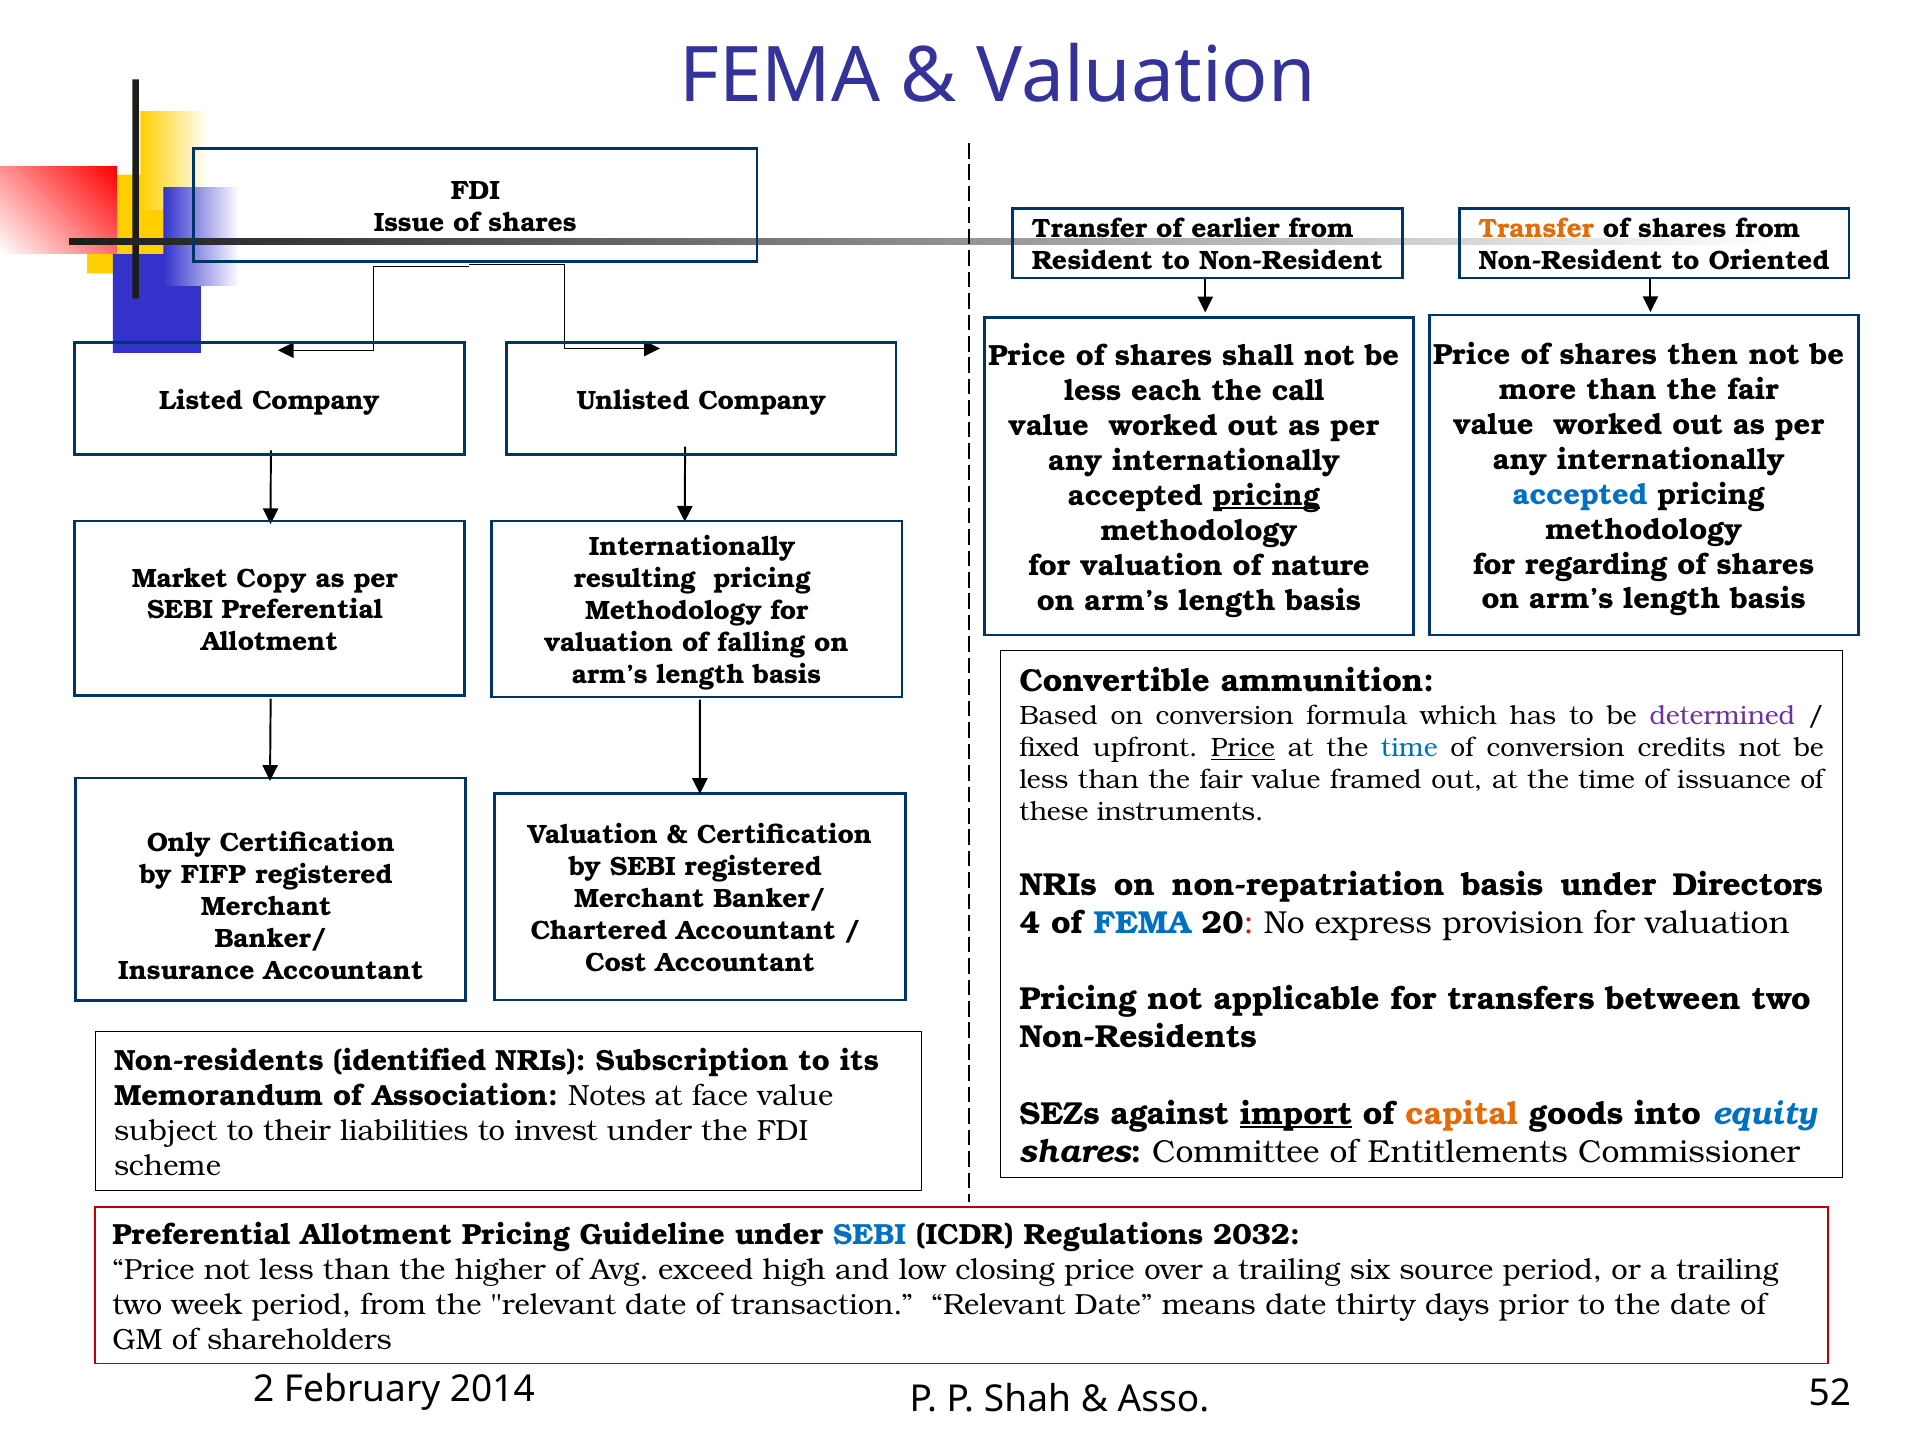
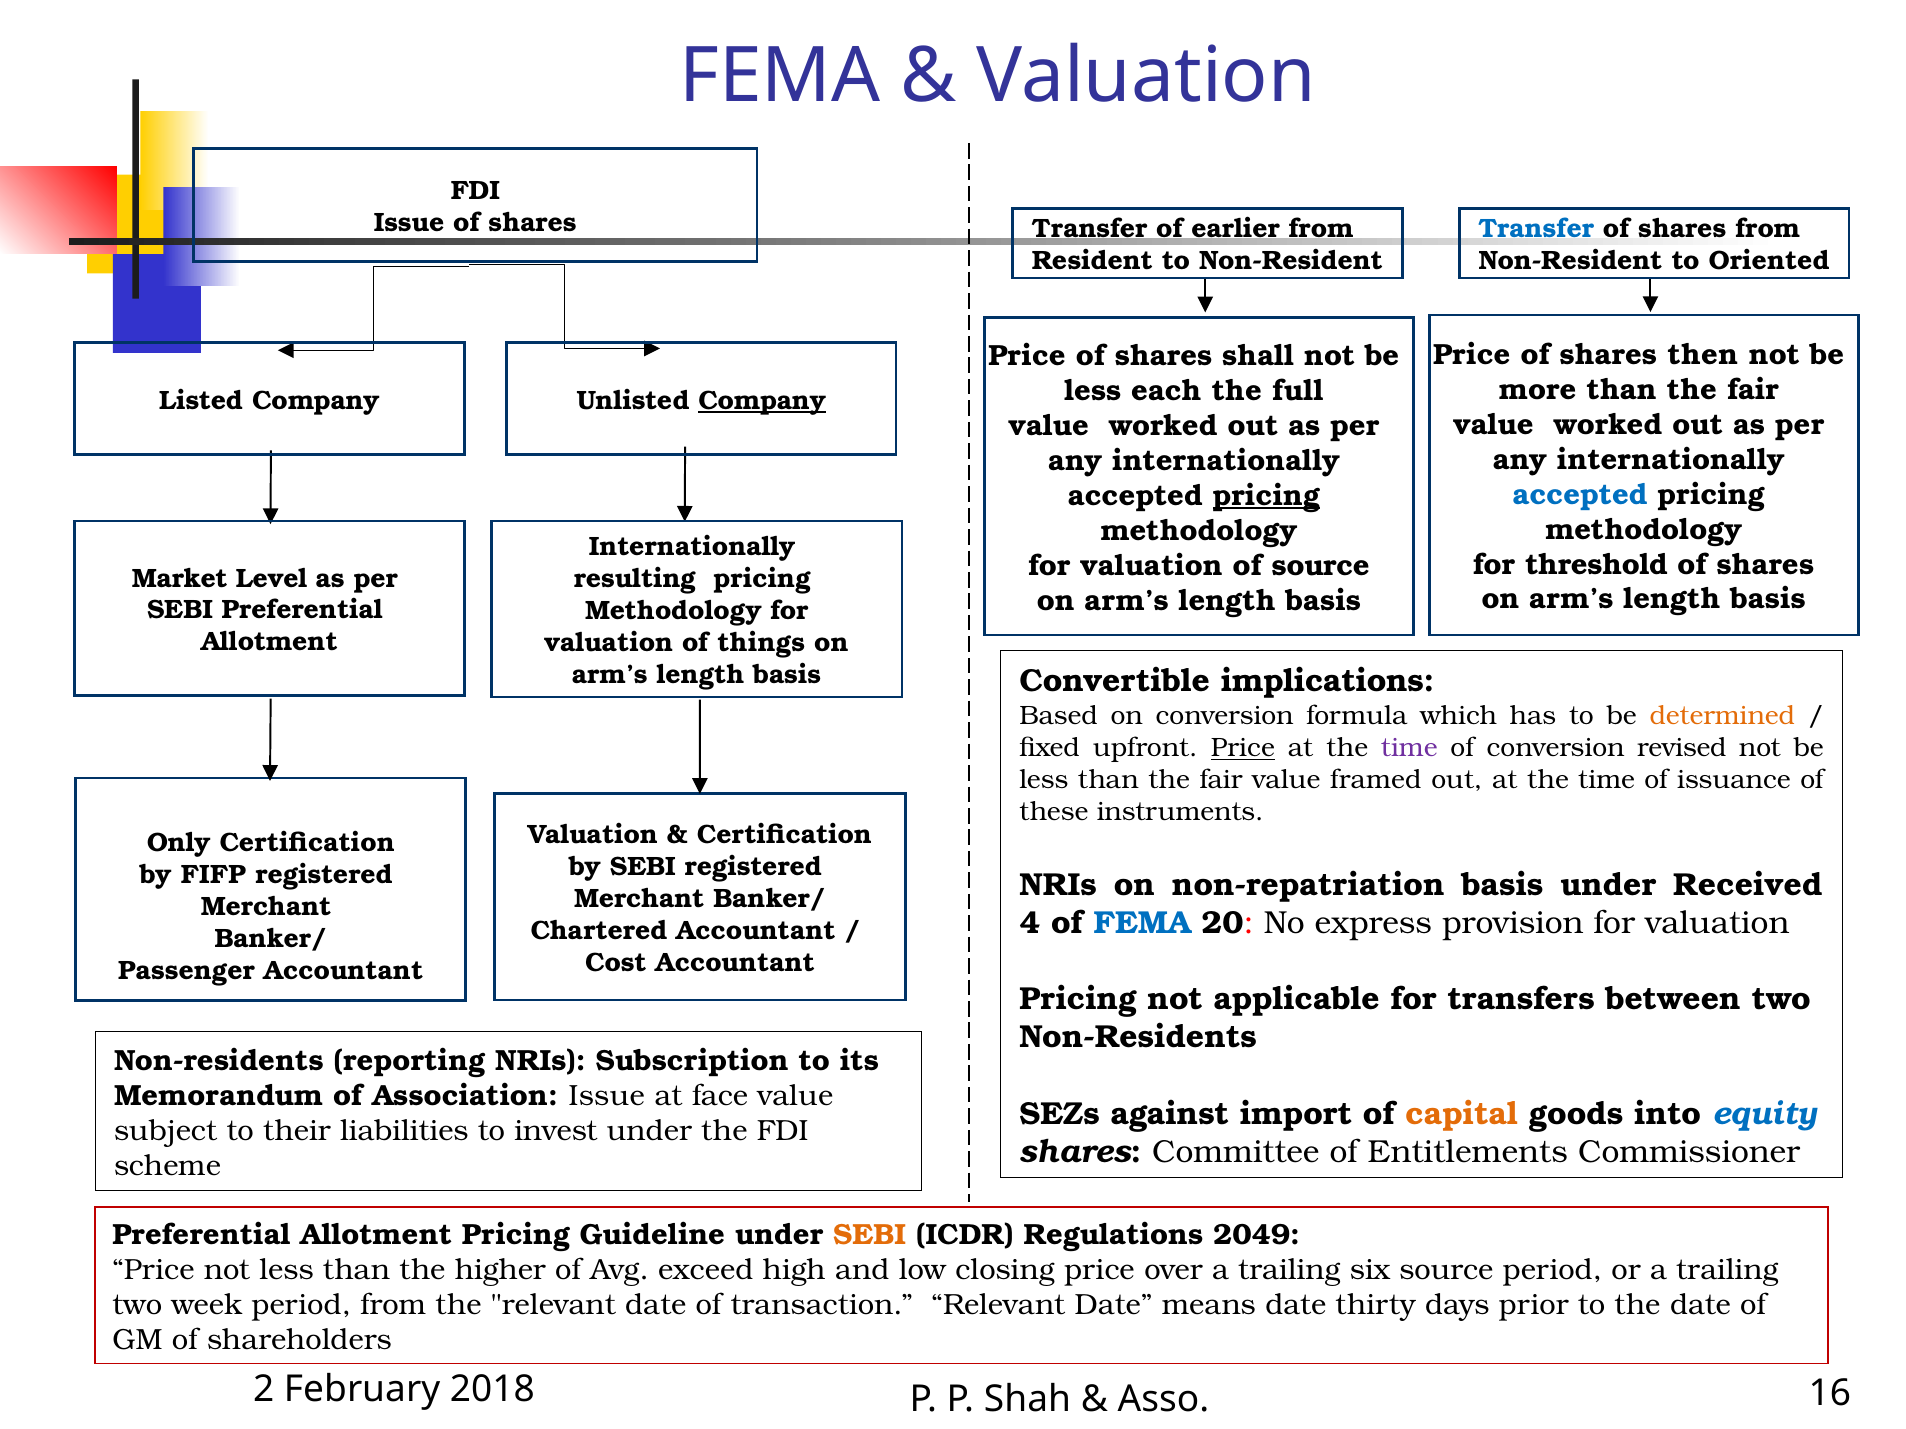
Transfer at (1536, 229) colour: orange -> blue
call: call -> full
Company at (762, 401) underline: none -> present
regarding: regarding -> threshold
of nature: nature -> source
Copy: Copy -> Level
falling: falling -> things
ammunition: ammunition -> implications
determined colour: purple -> orange
time at (1409, 748) colour: blue -> purple
credits: credits -> revised
Directors: Directors -> Received
Insurance: Insurance -> Passenger
identified: identified -> reporting
Association Notes: Notes -> Issue
import underline: present -> none
SEBI at (870, 1235) colour: blue -> orange
2032: 2032 -> 2049
2014: 2014 -> 2018
52: 52 -> 16
